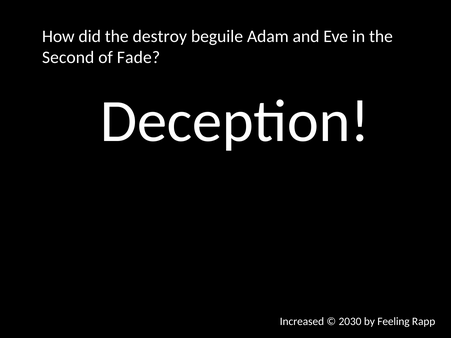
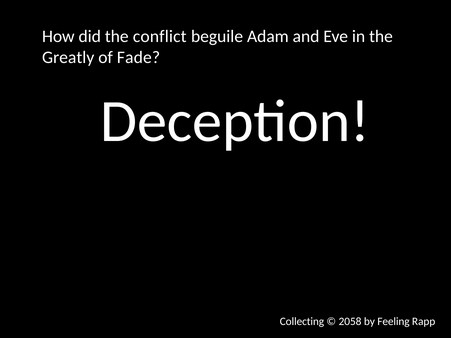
destroy: destroy -> conflict
Second: Second -> Greatly
Increased: Increased -> Collecting
2030: 2030 -> 2058
